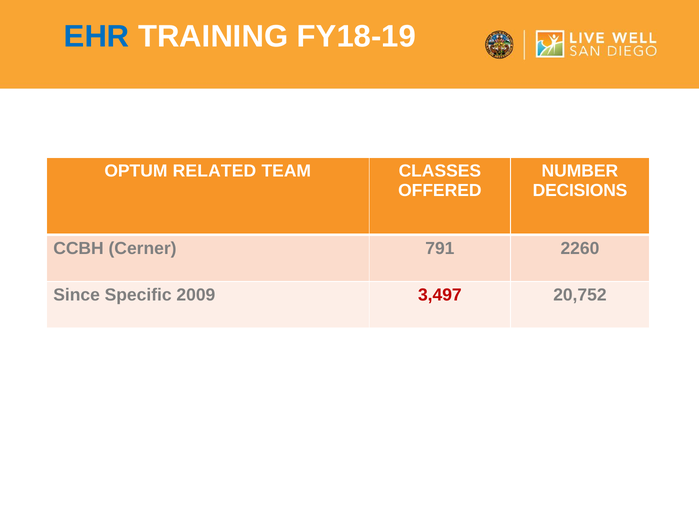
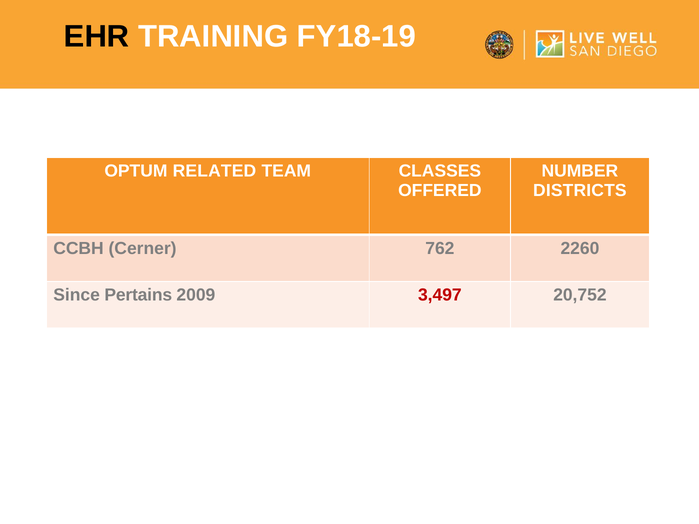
EHR colour: blue -> black
DECISIONS: DECISIONS -> DISTRICTS
791: 791 -> 762
Specific: Specific -> Pertains
